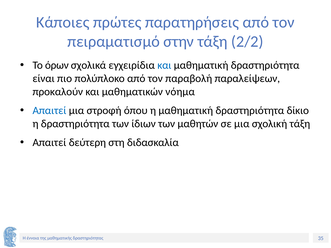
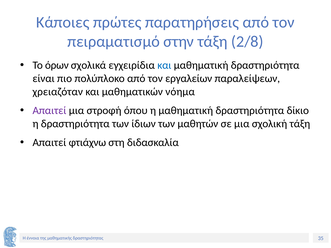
2/2: 2/2 -> 2/8
παραβολή: παραβολή -> εργαλείων
προκαλούν: προκαλούν -> χρειαζόταν
Απαιτεί at (49, 111) colour: blue -> purple
δεύτερη: δεύτερη -> φτιάχνω
